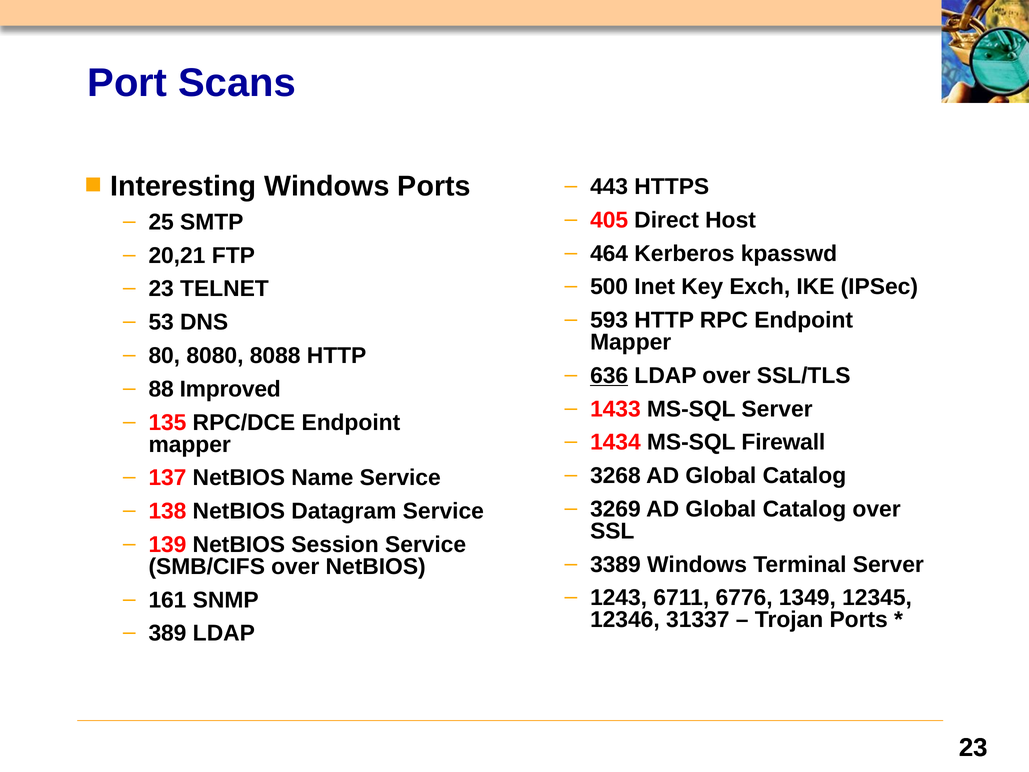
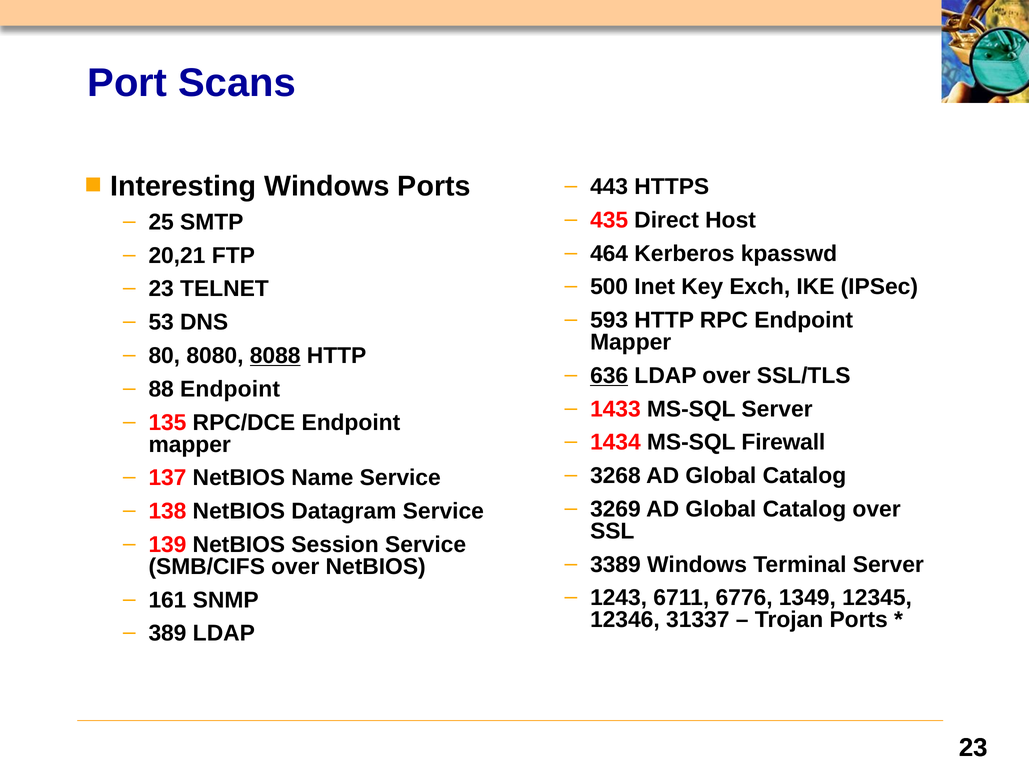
405: 405 -> 435
8088 underline: none -> present
88 Improved: Improved -> Endpoint
